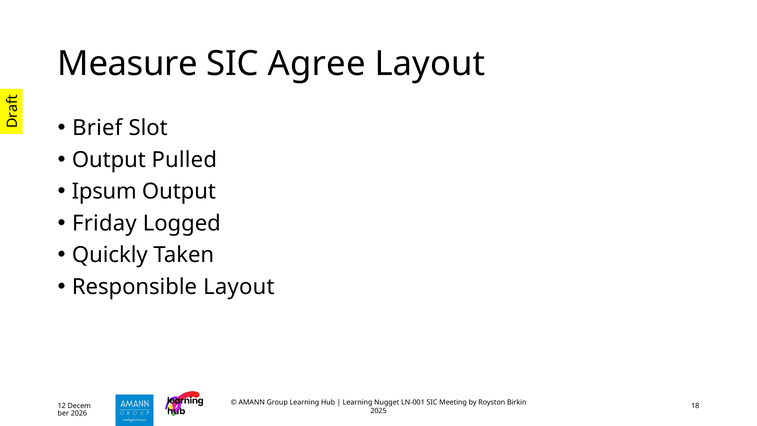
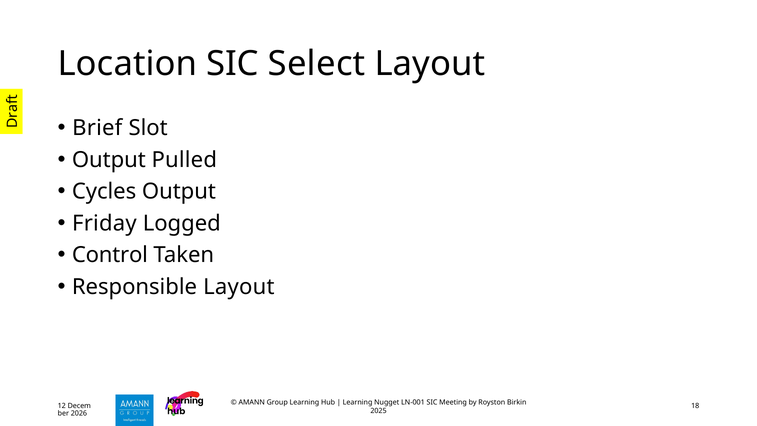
Measure: Measure -> Location
Agree: Agree -> Select
Ipsum: Ipsum -> Cycles
Quickly: Quickly -> Control
